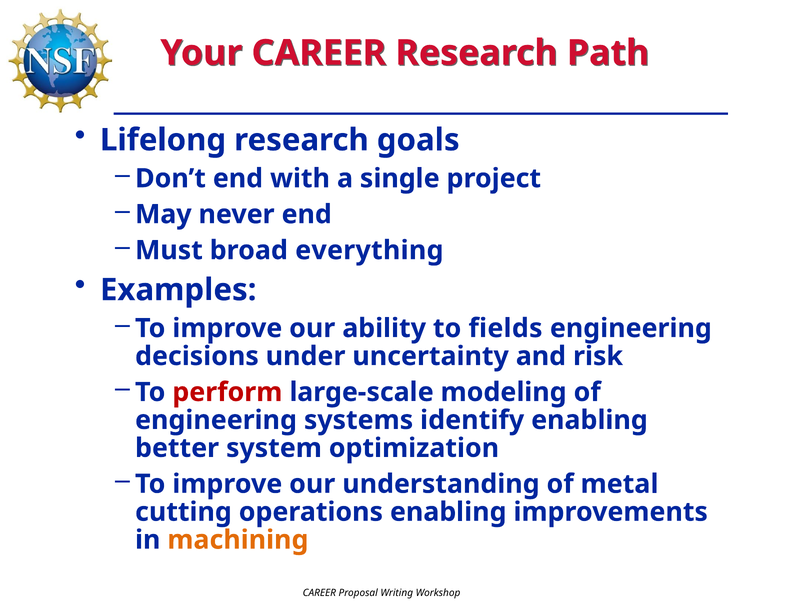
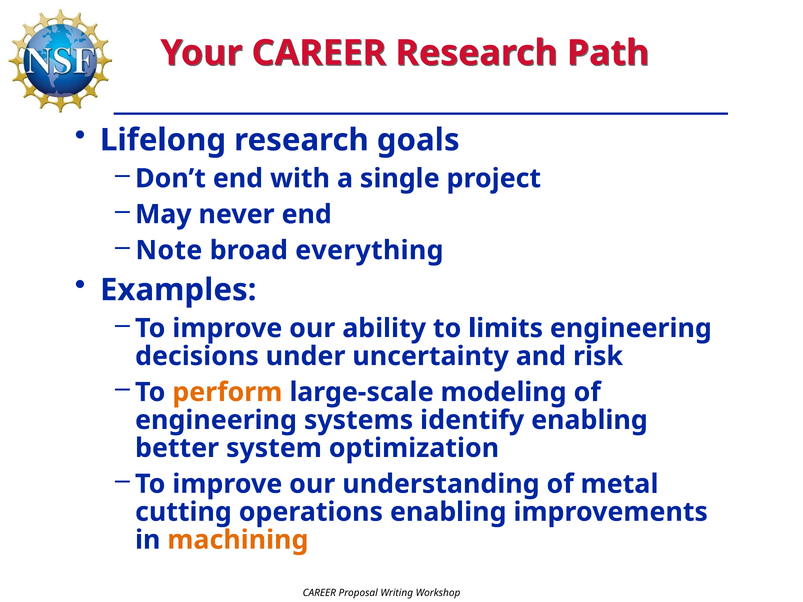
Must: Must -> Note
fields: fields -> limits
perform colour: red -> orange
